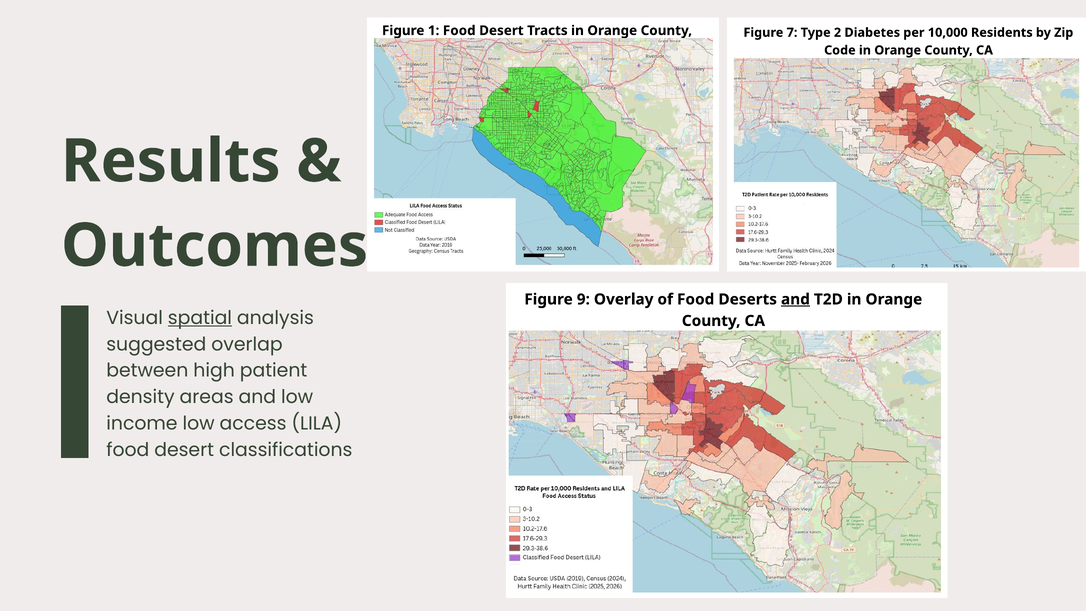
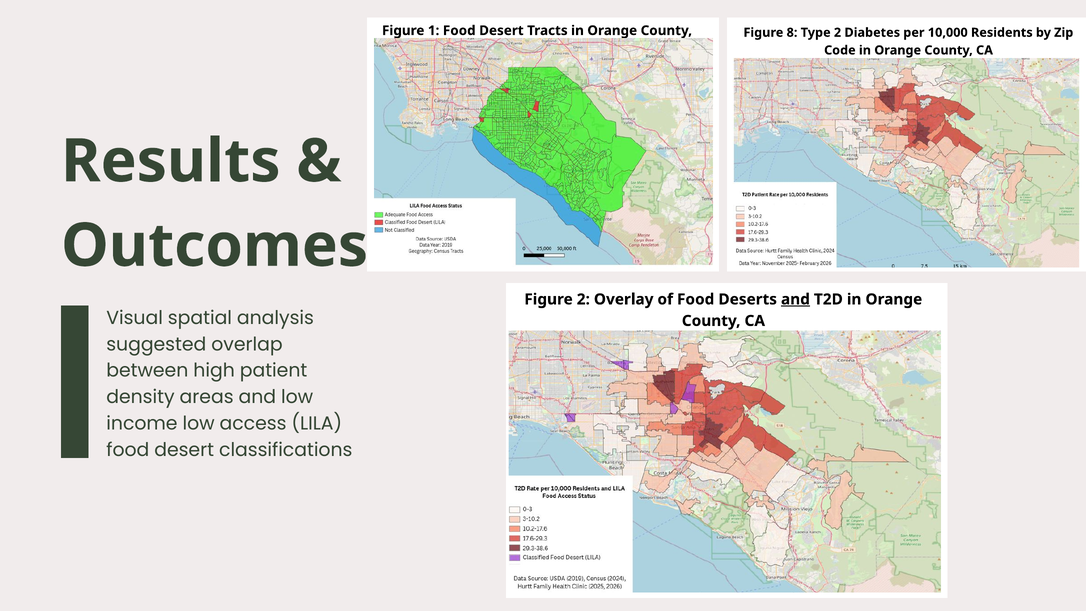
7: 7 -> 8
Figure 9: 9 -> 2
spatial underline: present -> none
